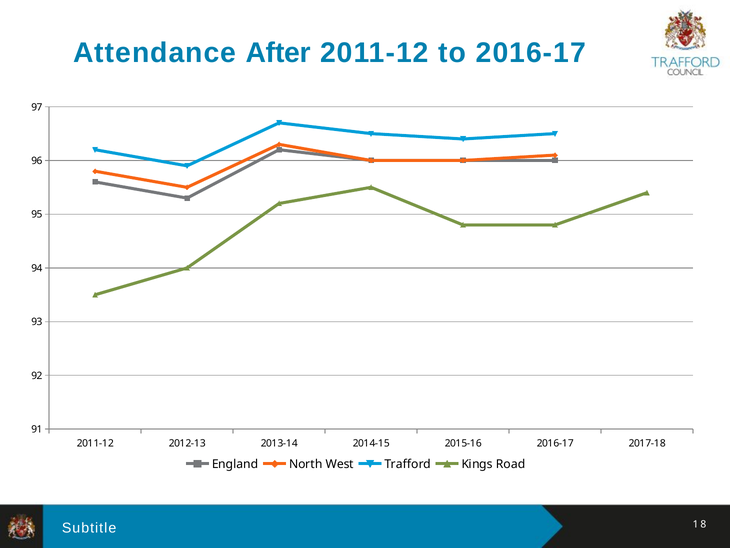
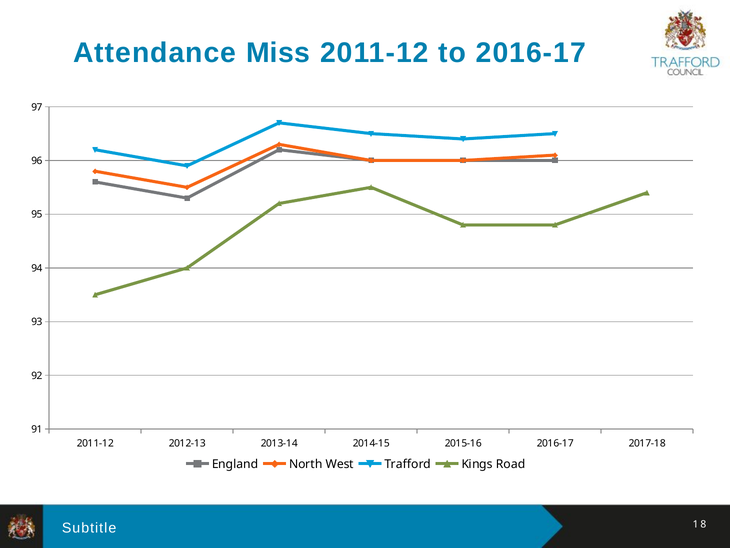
After: After -> Miss
